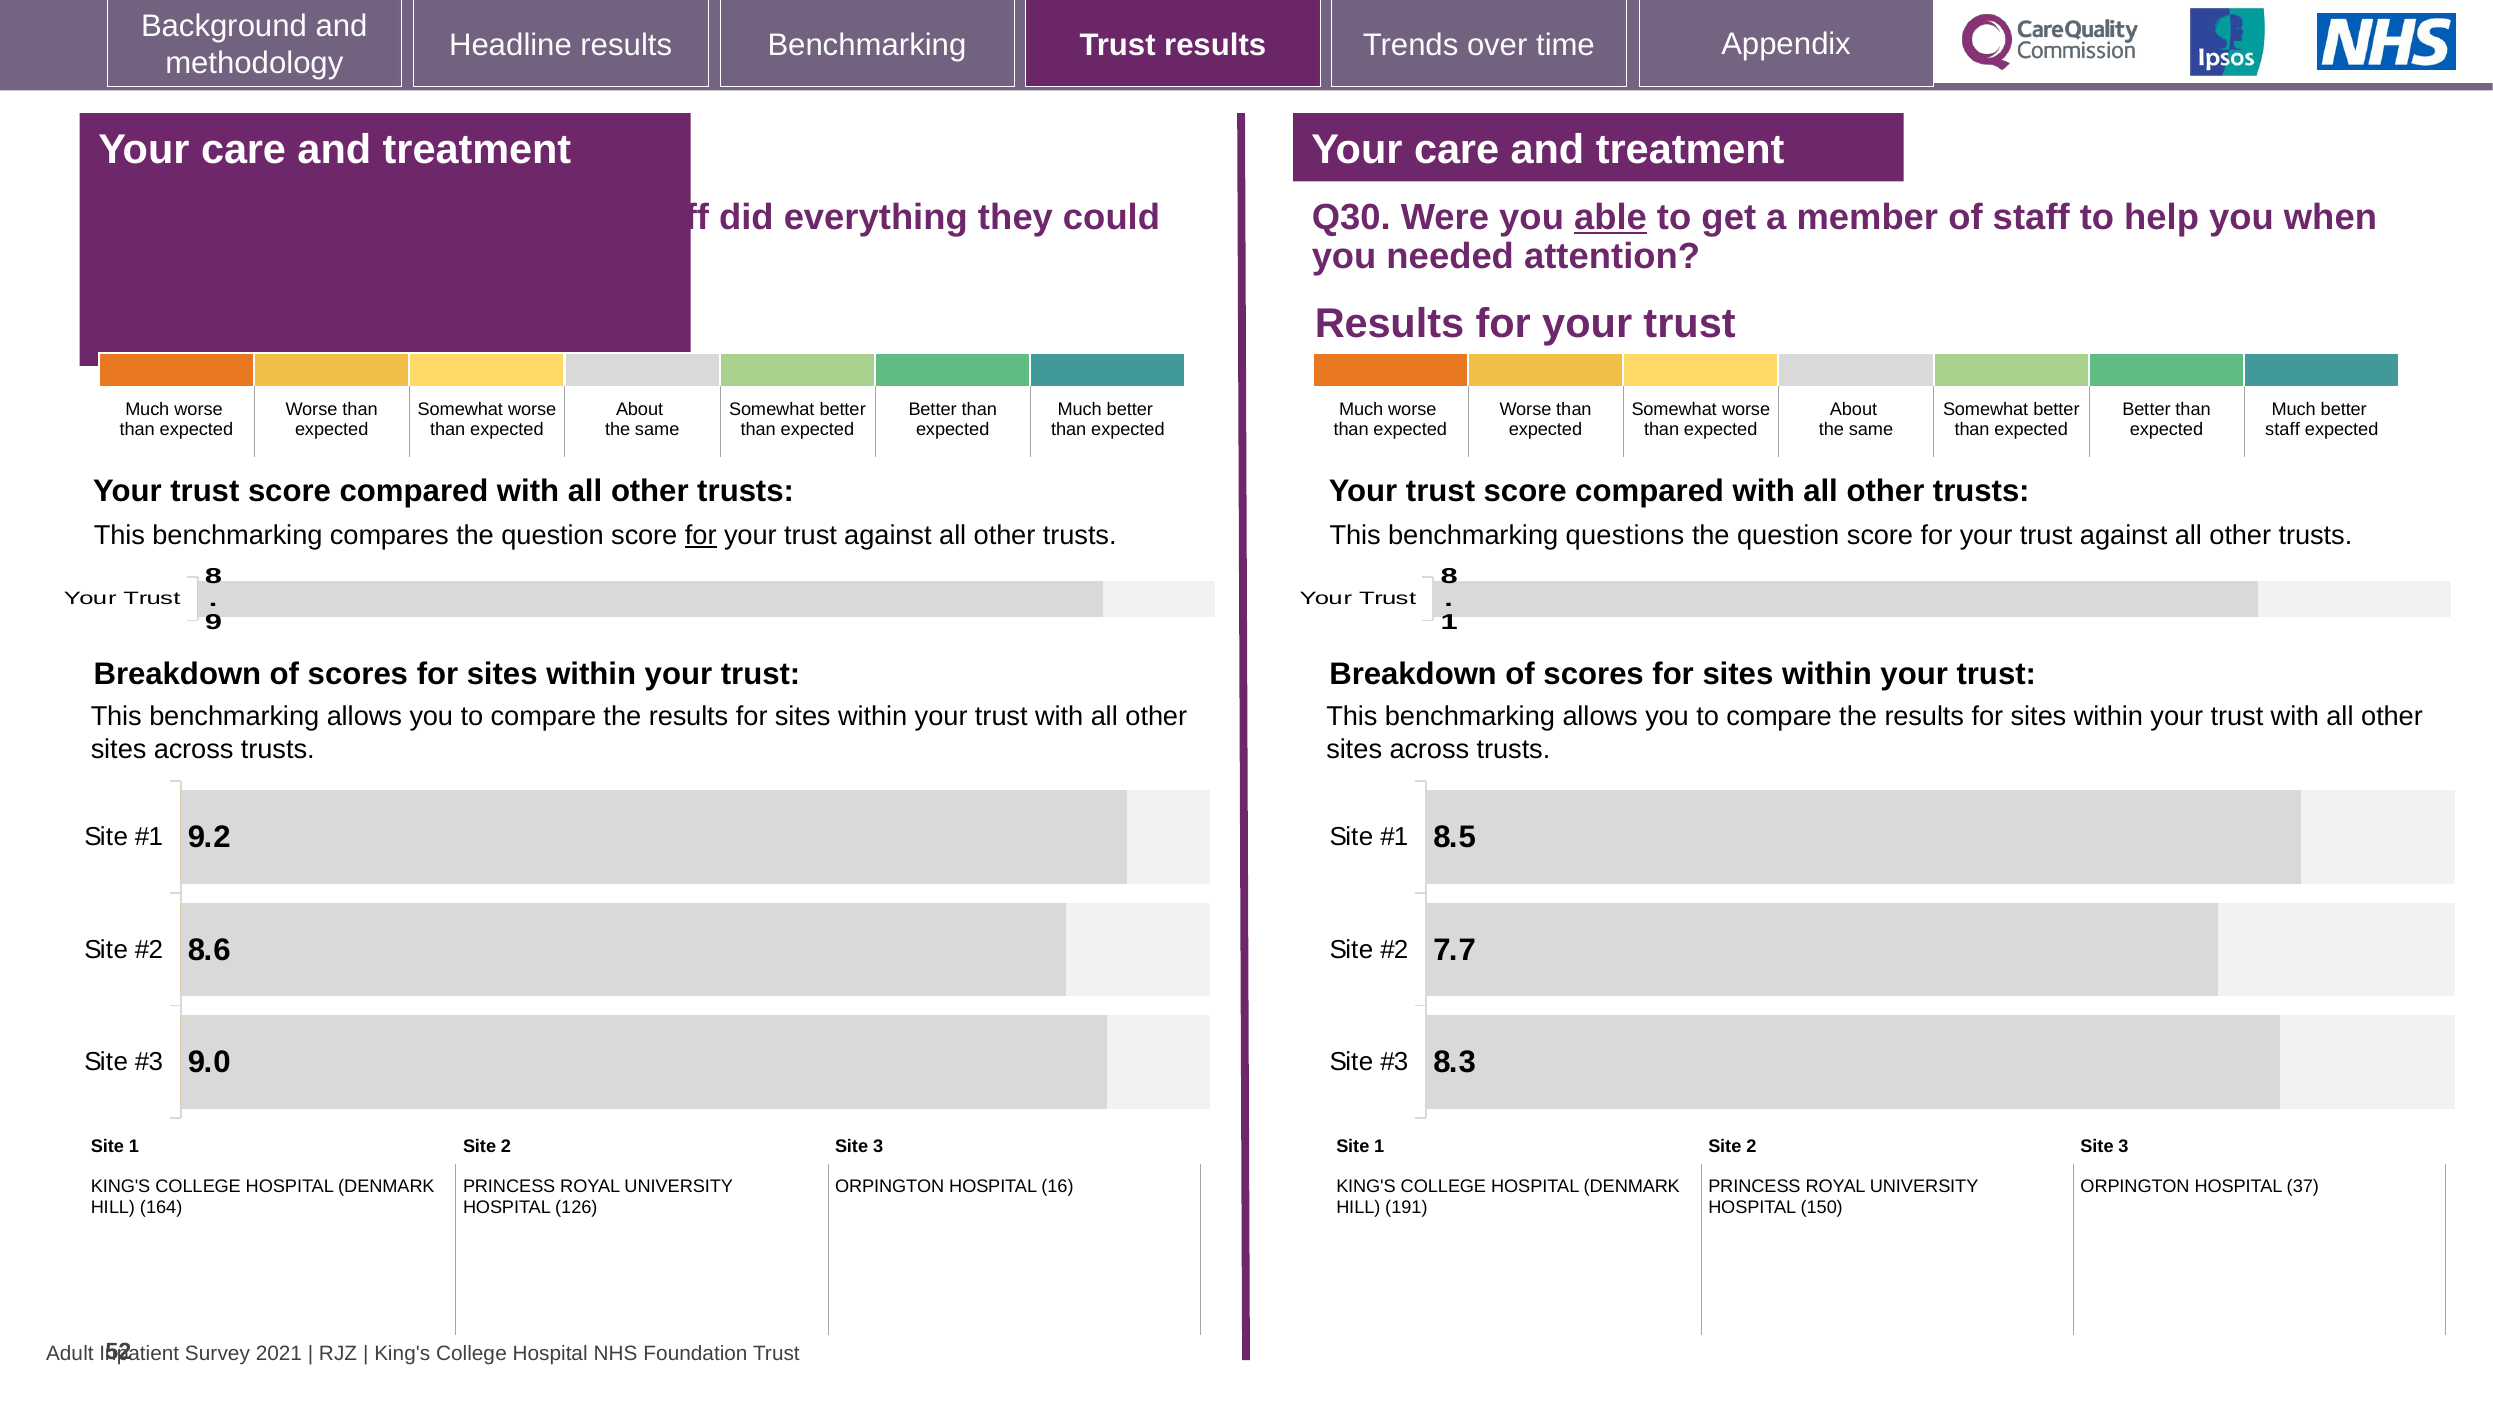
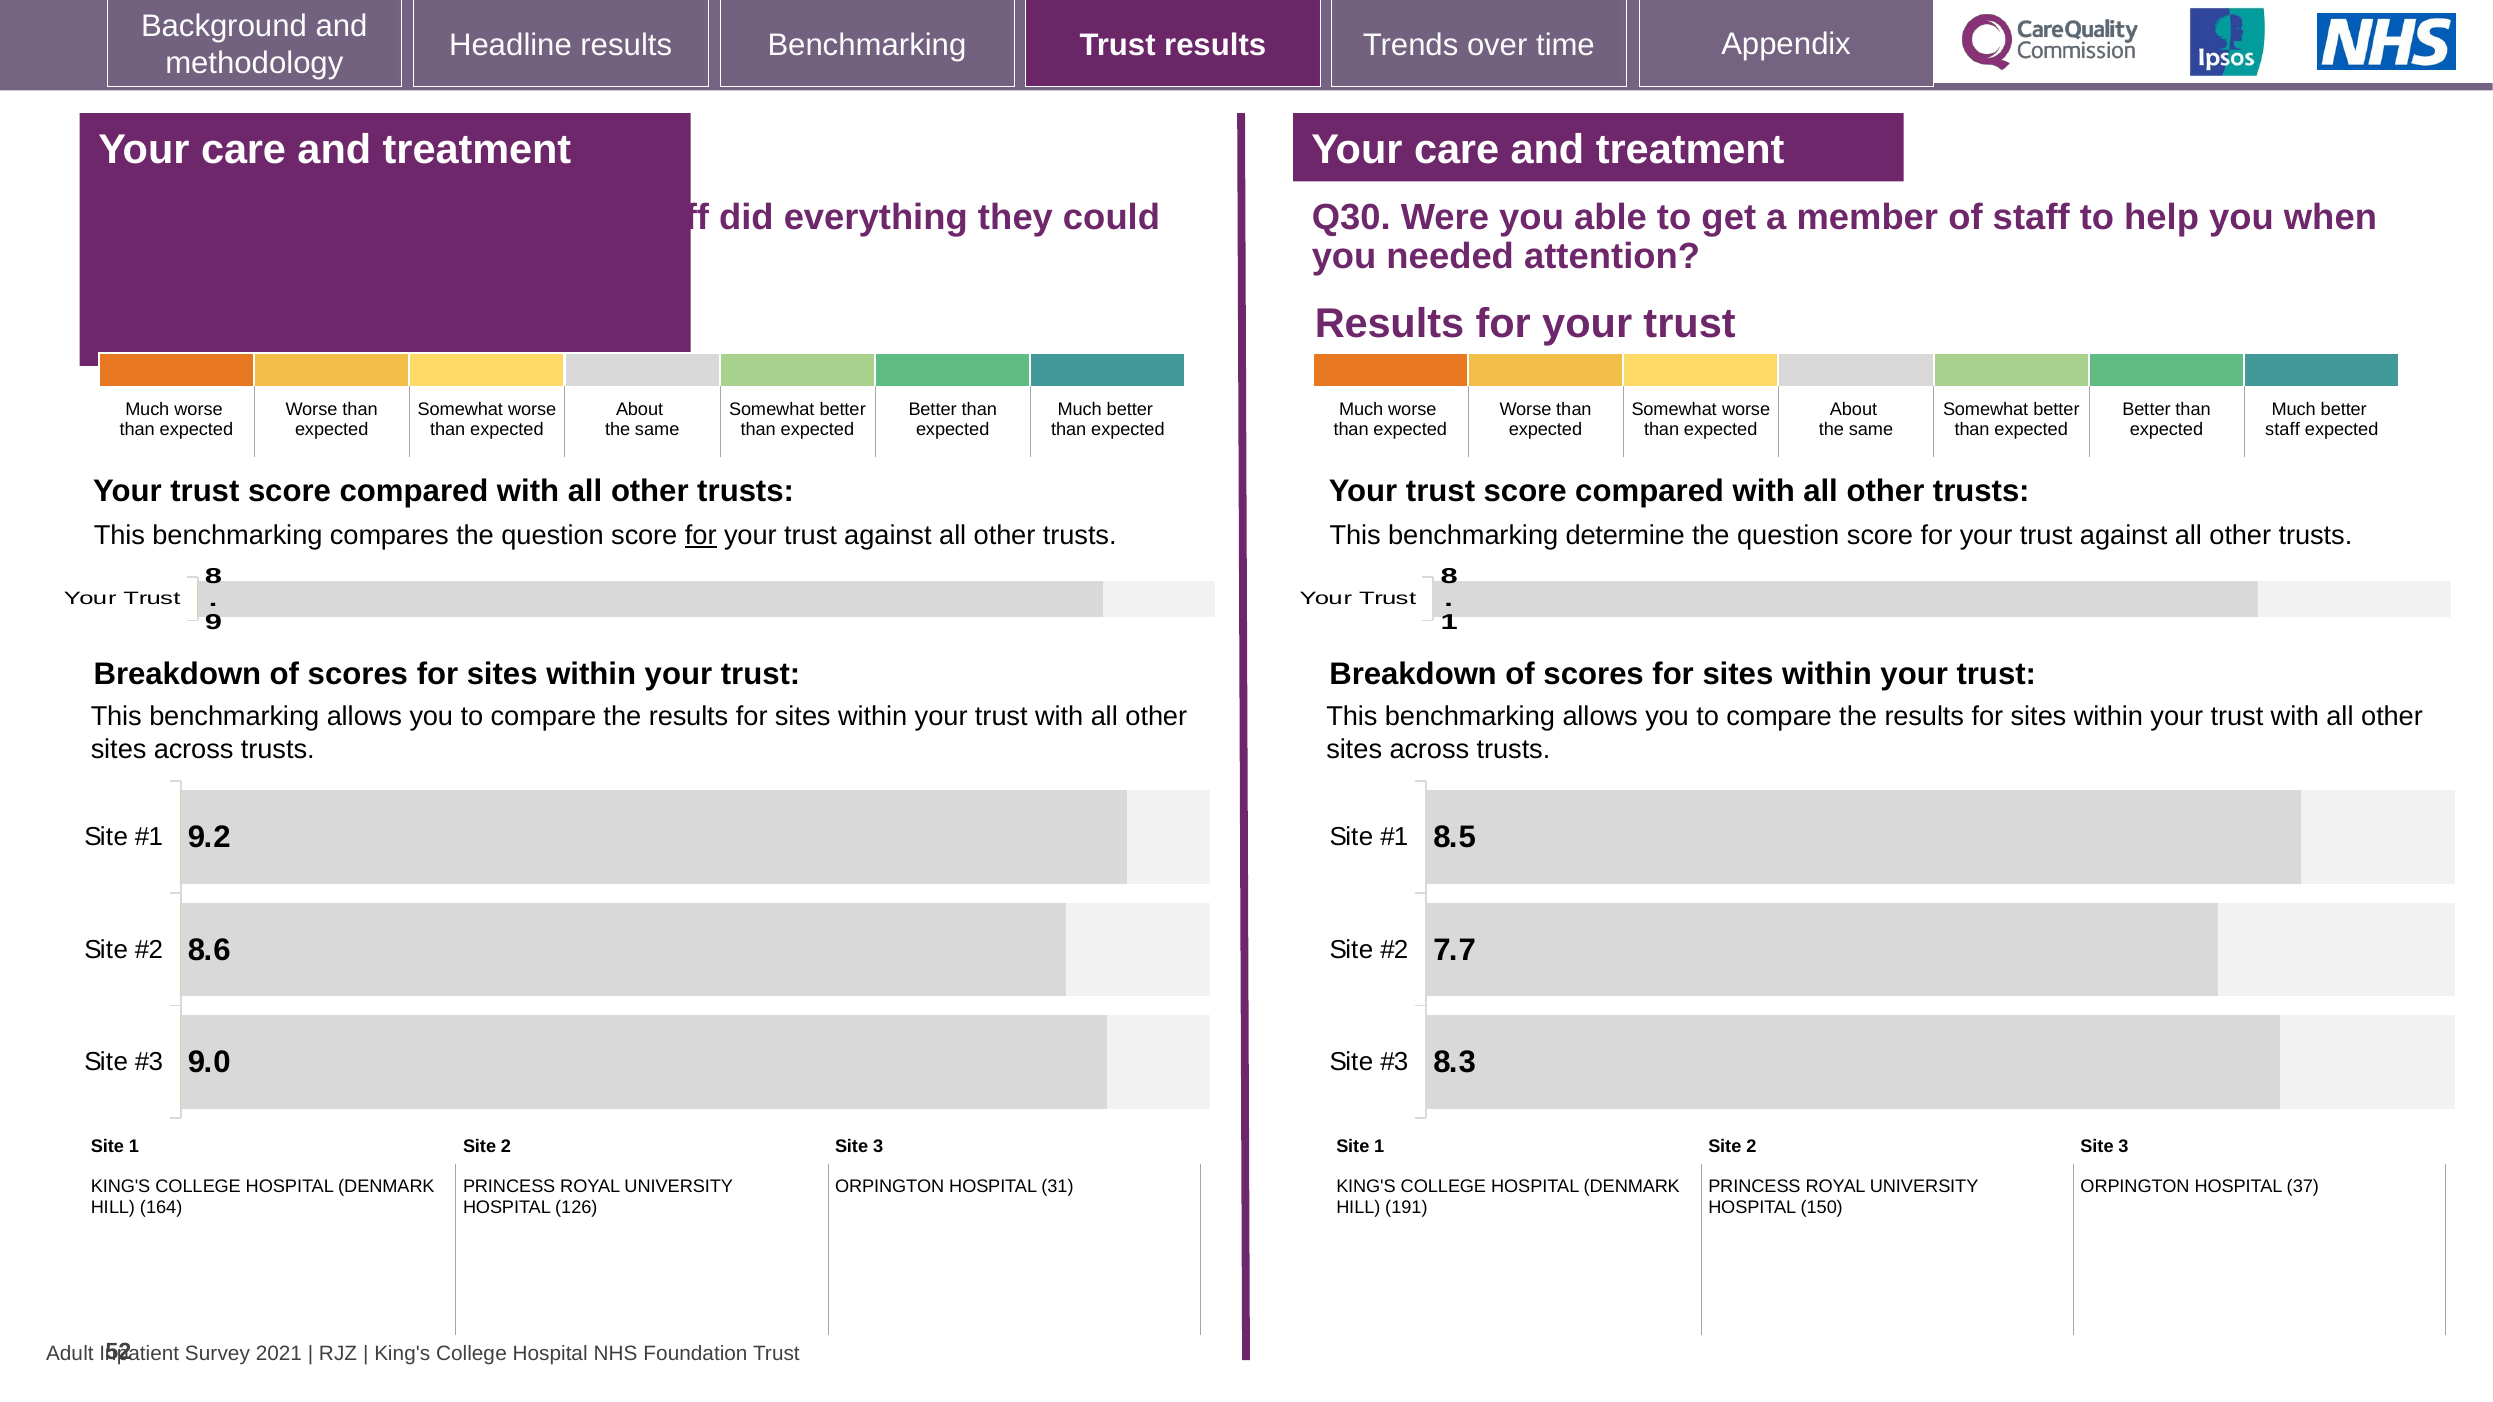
able underline: present -> none
questions: questions -> determine
16: 16 -> 31
